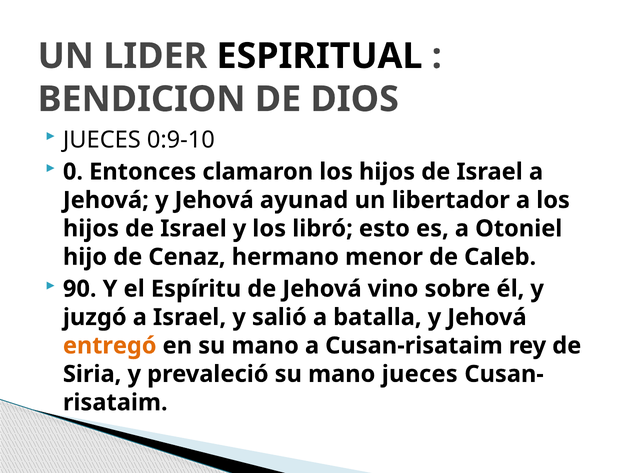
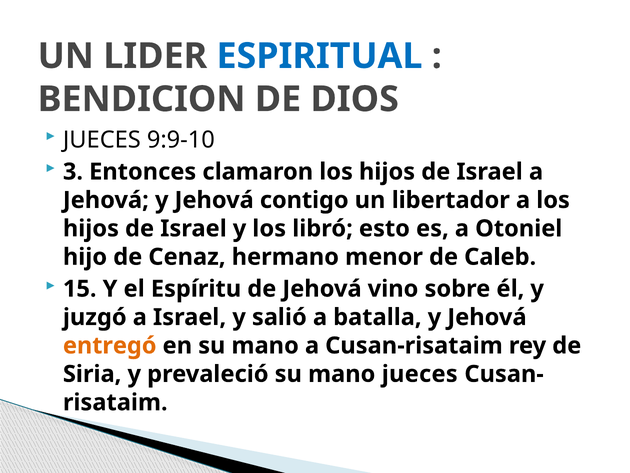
ESPIRITUAL colour: black -> blue
0:9-10: 0:9-10 -> 9:9-10
0: 0 -> 3
ayunad: ayunad -> contigo
90: 90 -> 15
